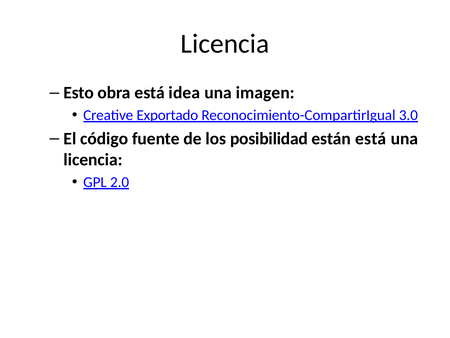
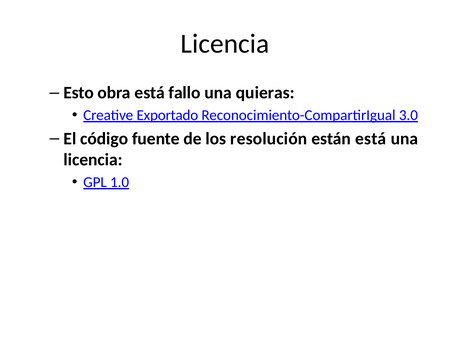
idea: idea -> fallo
imagen: imagen -> quieras
posibilidad: posibilidad -> resolución
2.0: 2.0 -> 1.0
